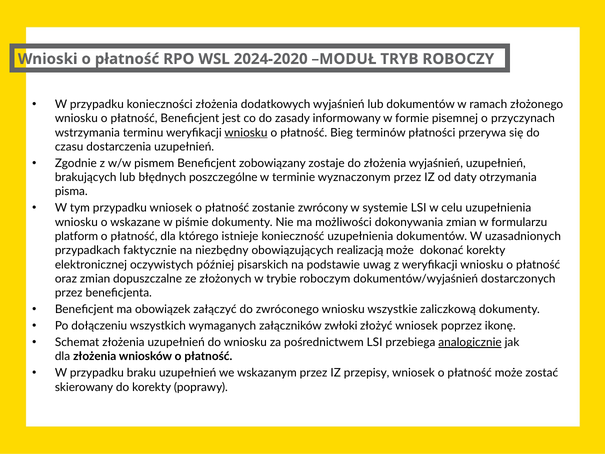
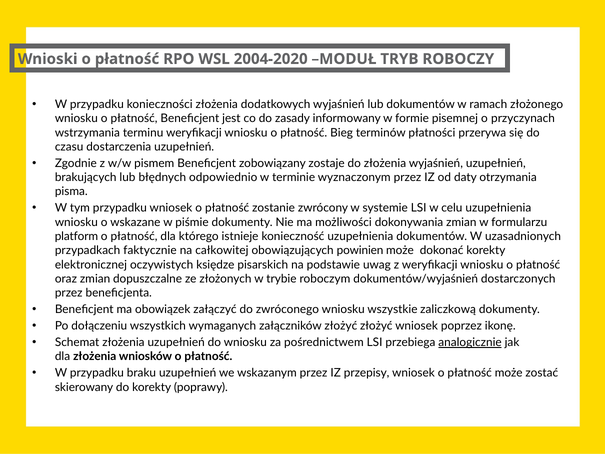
2024-2020: 2024-2020 -> 2004-2020
wniosku at (246, 133) underline: present -> none
poszczególne: poszczególne -> odpowiednio
niezbędny: niezbędny -> całkowitej
realizacją: realizacją -> powinien
później: później -> księdze
załączników zwłoki: zwłoki -> złożyć
